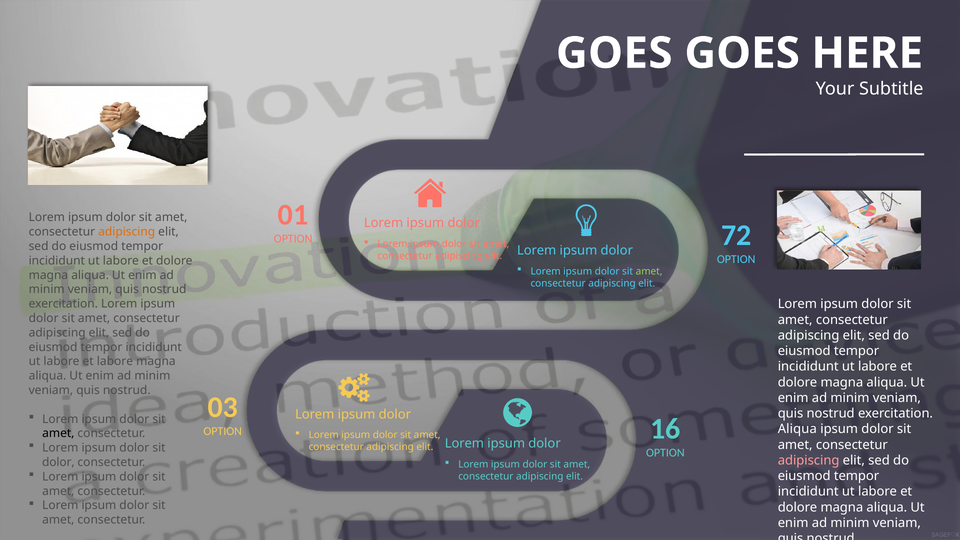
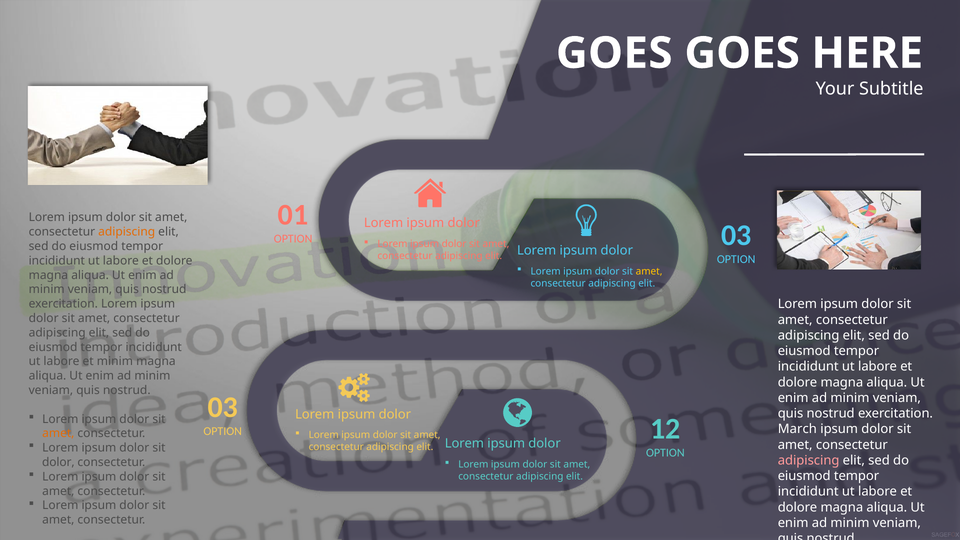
72 at (736, 235): 72 -> 03
amet at (649, 271) colour: light green -> yellow
et labore: labore -> minim
Aliqua at (797, 429): Aliqua -> March
16: 16 -> 12
amet at (58, 434) colour: black -> orange
